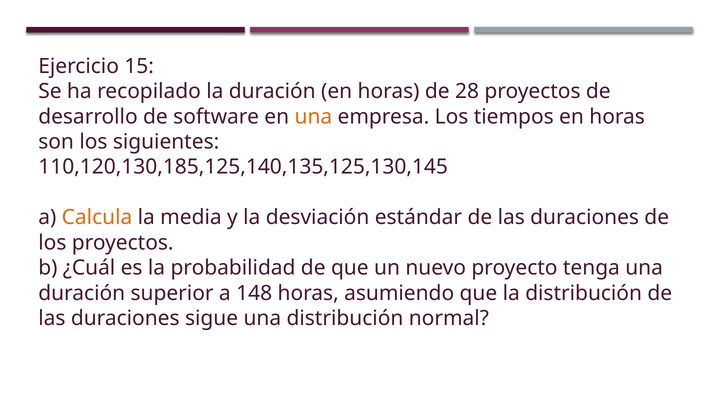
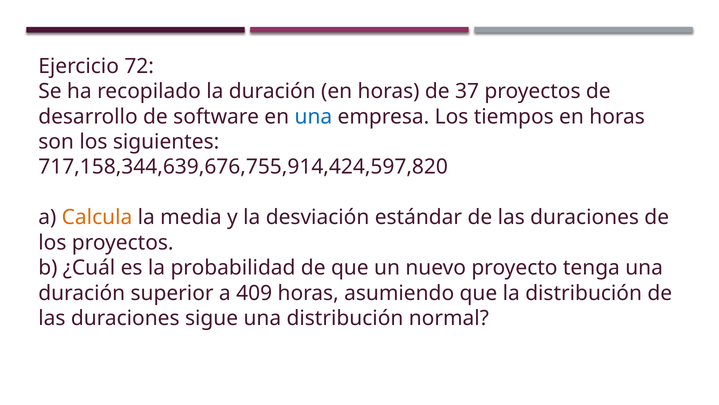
15: 15 -> 72
28: 28 -> 37
una at (313, 116) colour: orange -> blue
110,120,130,185,125,140,135,125,130,145: 110,120,130,185,125,140,135,125,130,145 -> 717,158,344,639,676,755,914,424,597,820
148: 148 -> 409
